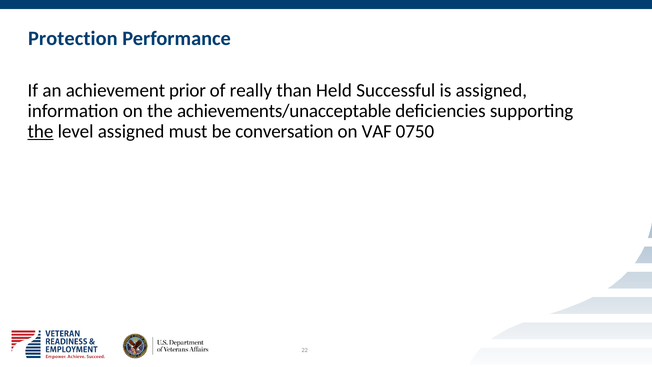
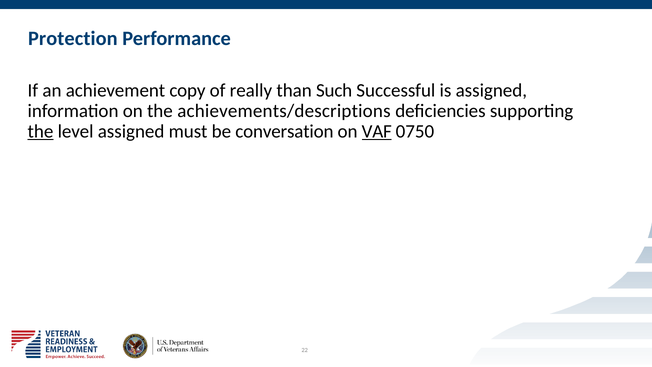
prior: prior -> copy
Held: Held -> Such
achievements/unacceptable: achievements/unacceptable -> achievements/descriptions
VAF underline: none -> present
